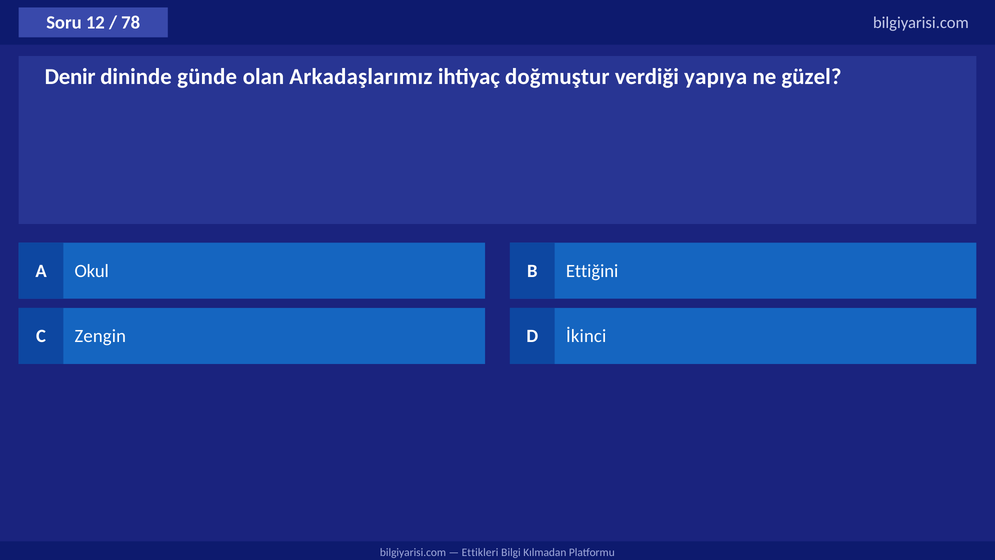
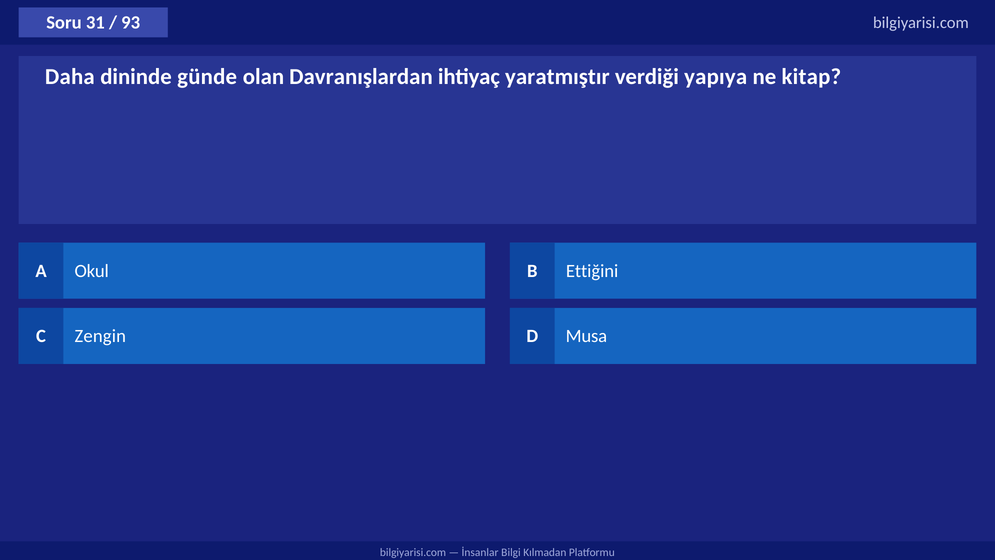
12: 12 -> 31
78: 78 -> 93
Denir: Denir -> Daha
Arkadaşlarımız: Arkadaşlarımız -> Davranışlardan
doğmuştur: doğmuştur -> yaratmıştır
güzel: güzel -> kitap
İkinci: İkinci -> Musa
Ettikleri: Ettikleri -> İnsanlar
